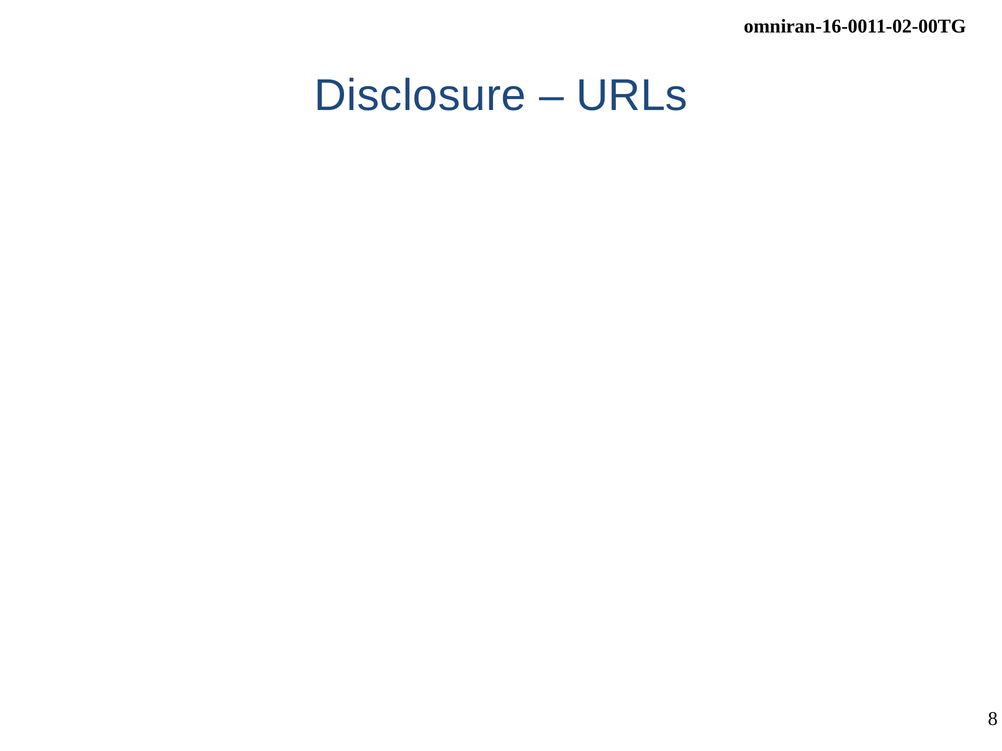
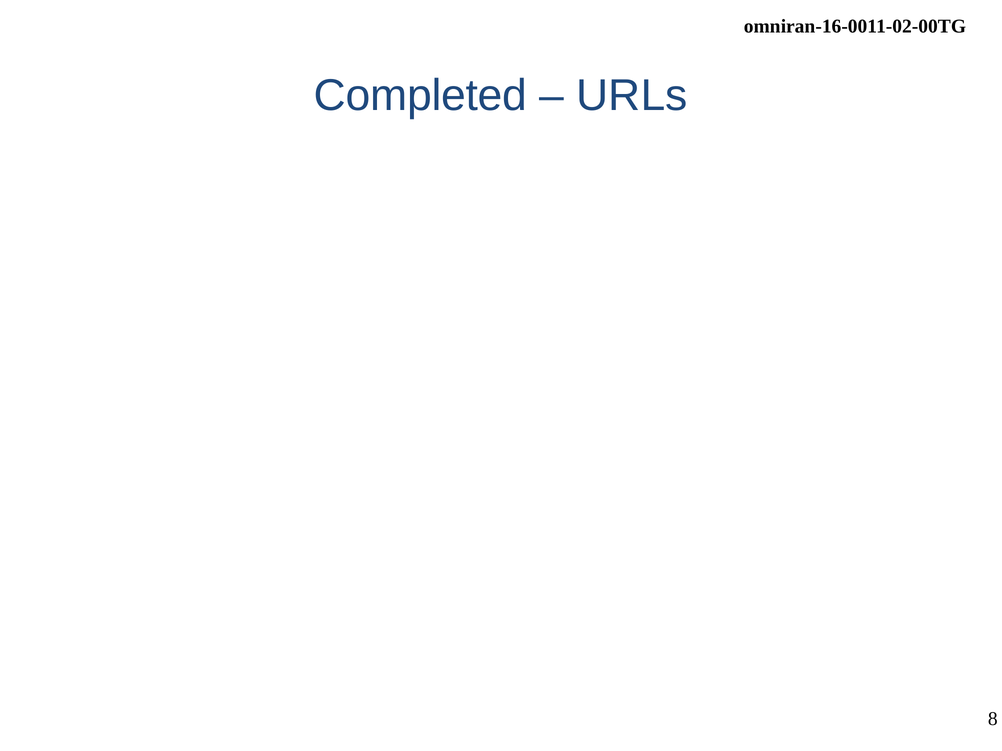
Disclosure at (420, 96): Disclosure -> Completed
